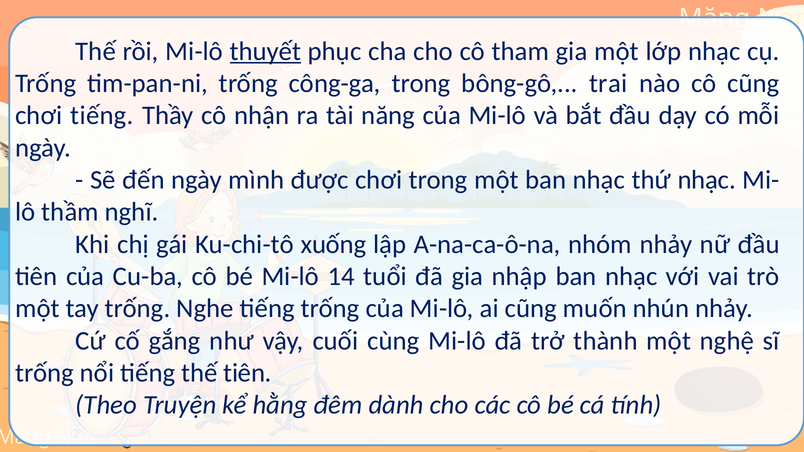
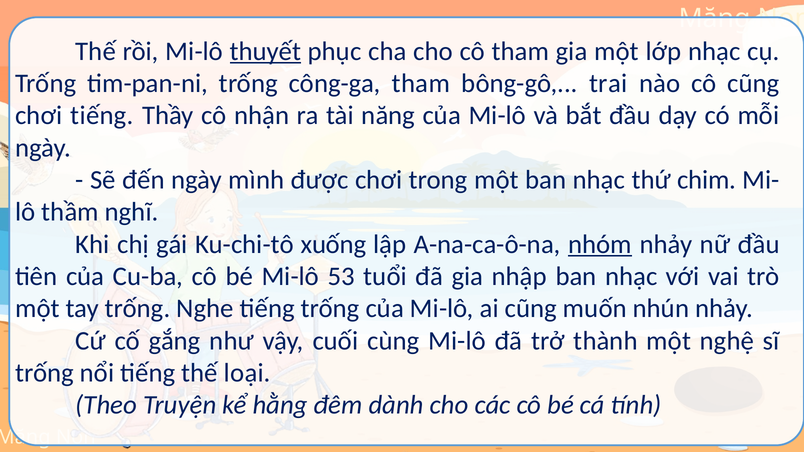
công-ga trong: trong -> tham
thứ nhạc: nhạc -> chim
nhóm underline: none -> present
14: 14 -> 53
thế tiên: tiên -> loại
